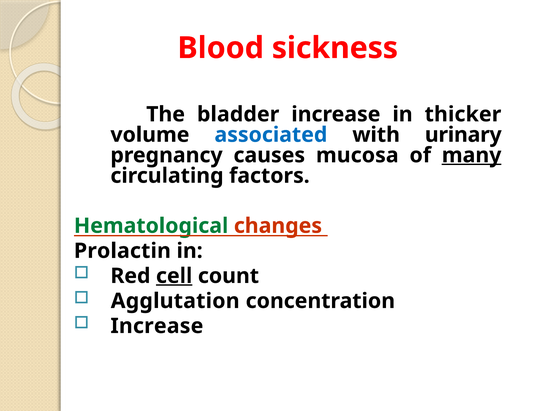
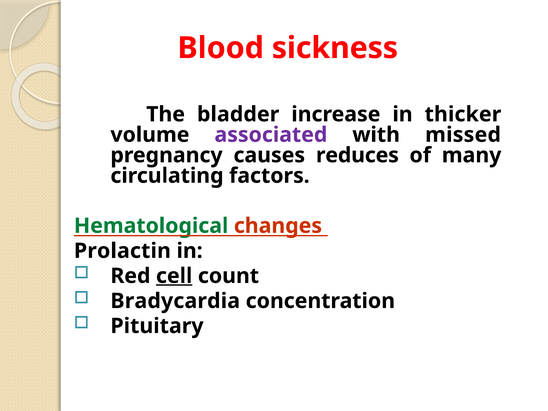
associated colour: blue -> purple
urinary: urinary -> missed
mucosa: mucosa -> reduces
many underline: present -> none
Agglutation: Agglutation -> Bradycardia
Increase at (157, 326): Increase -> Pituitary
